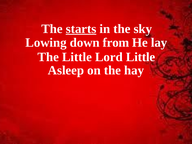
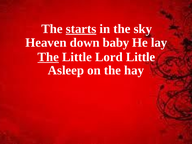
Lowing: Lowing -> Heaven
from: from -> baby
The at (48, 57) underline: none -> present
